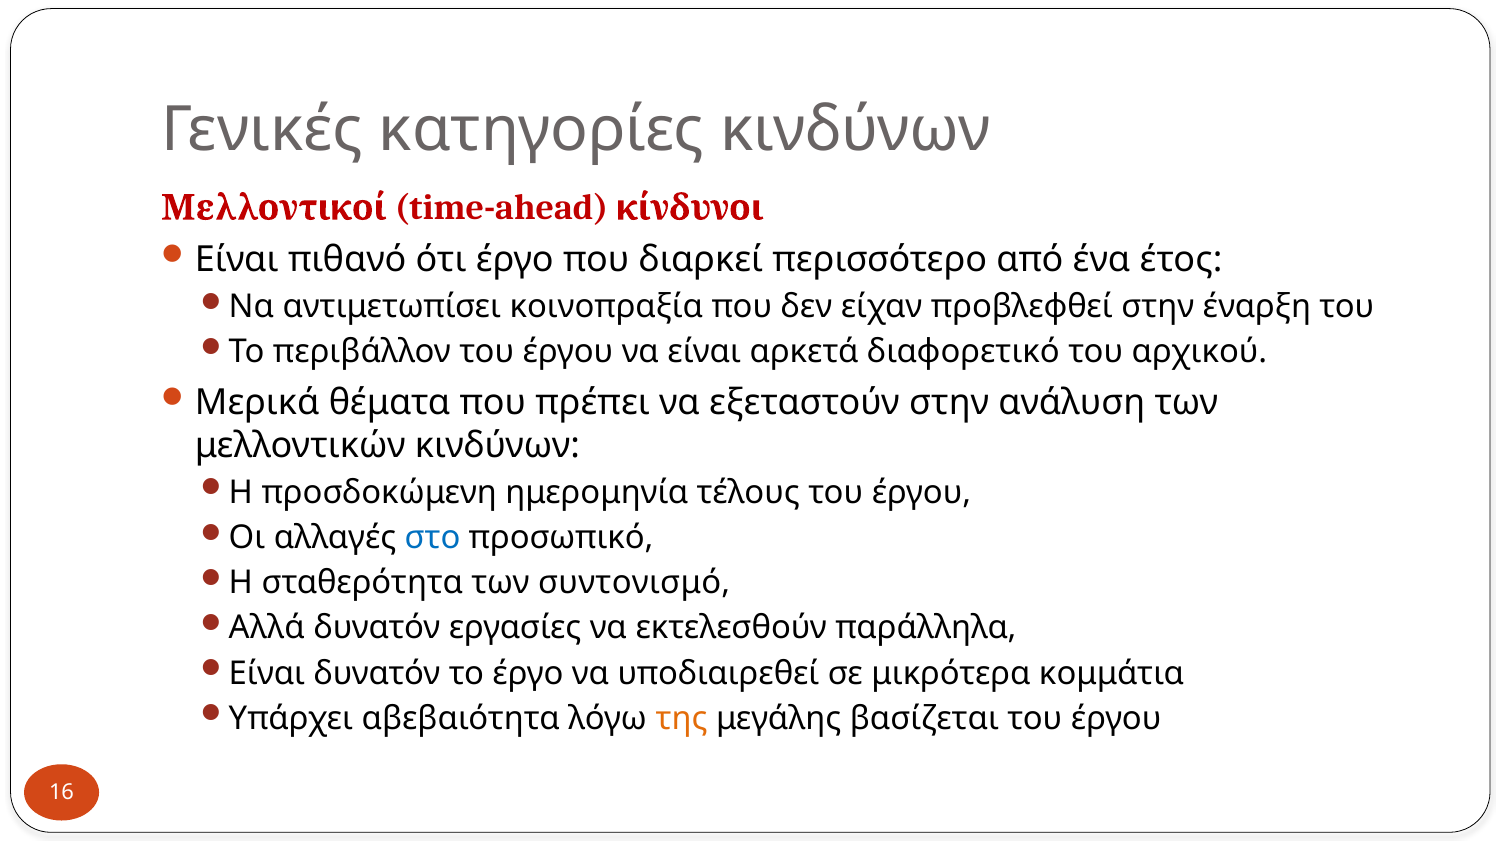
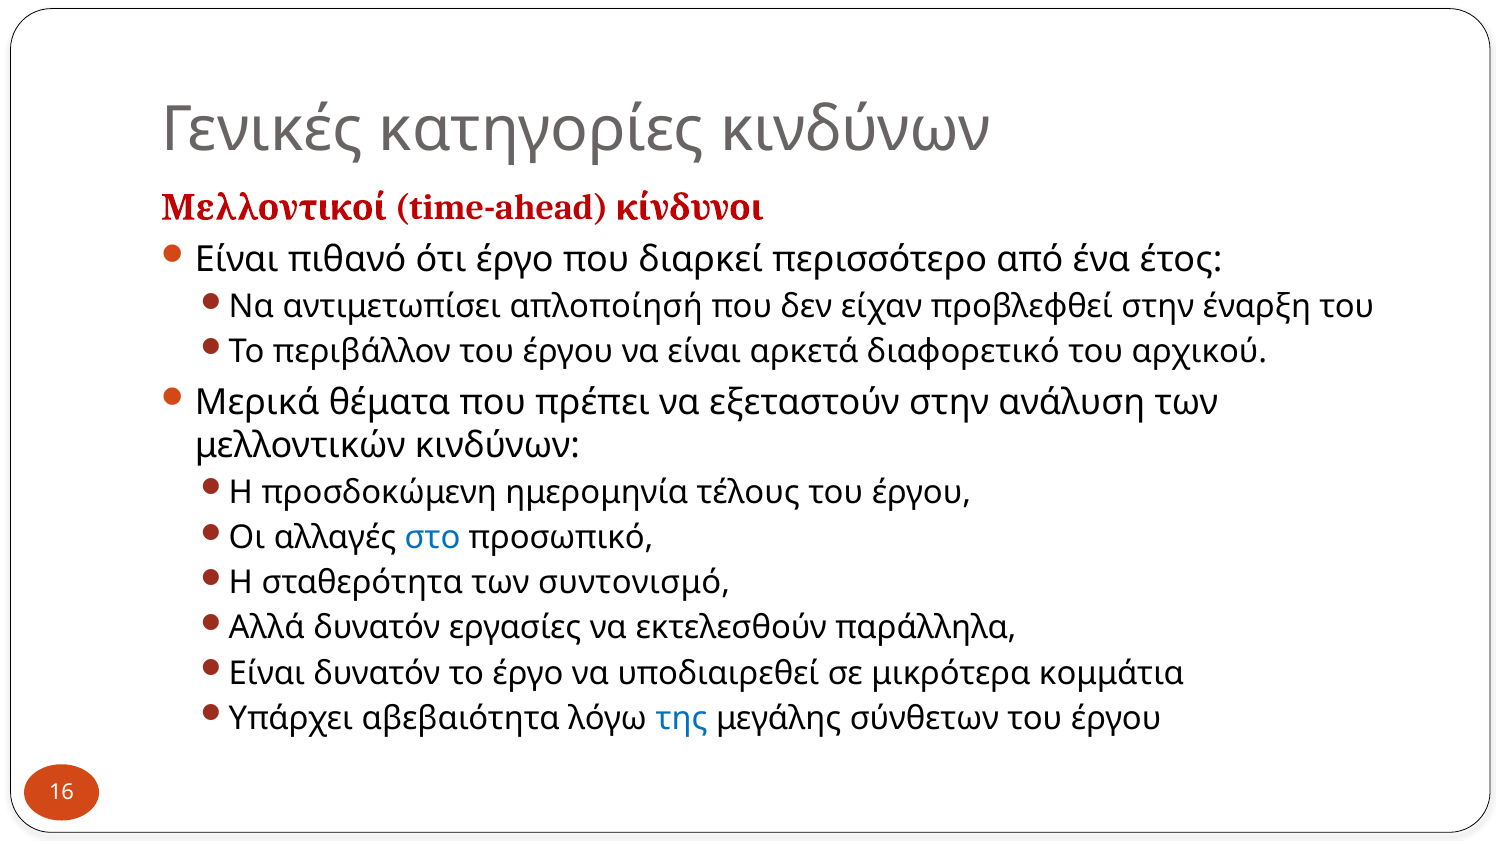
κοινοπραξία: κοινοπραξία -> απλοποίησή
της colour: orange -> blue
βασίζεται: βασίζεται -> σύνθετων
